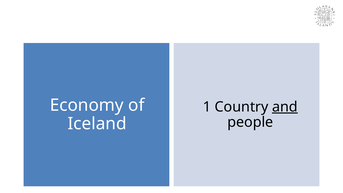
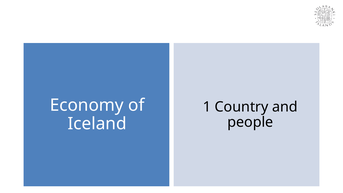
and underline: present -> none
